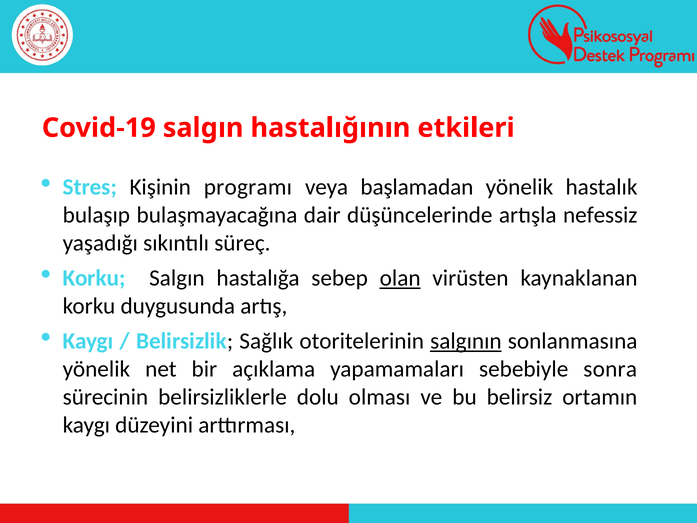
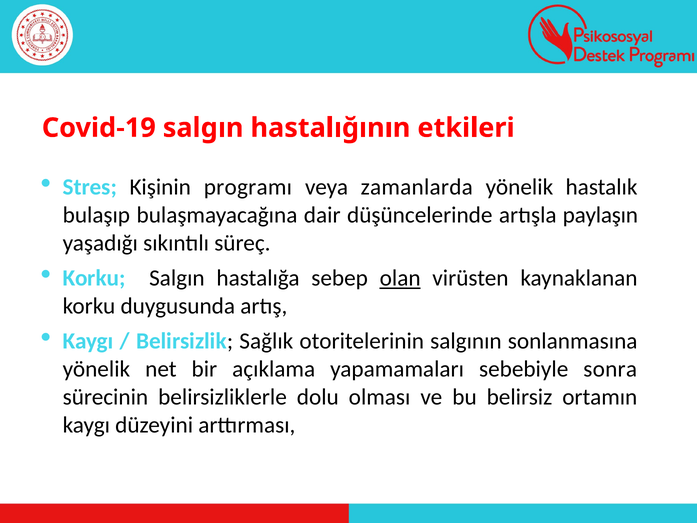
başlamadan: başlamadan -> zamanlarda
nefessiz: nefessiz -> paylaşın
salgının underline: present -> none
